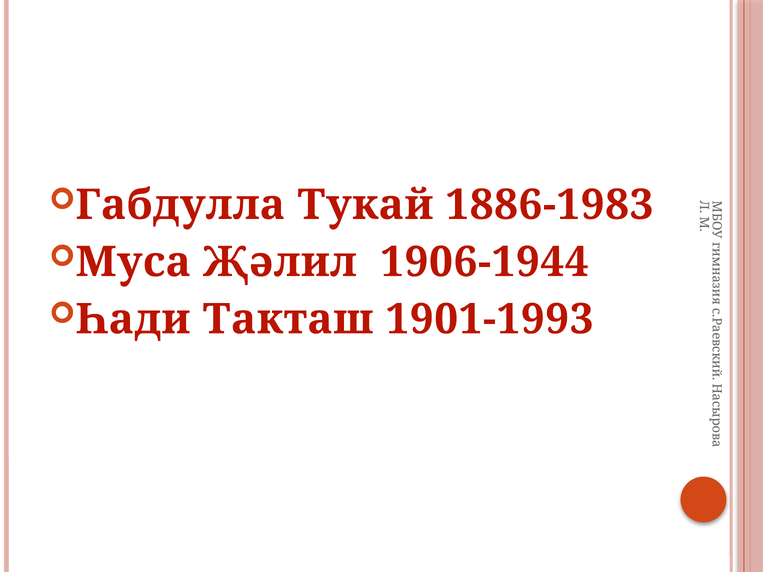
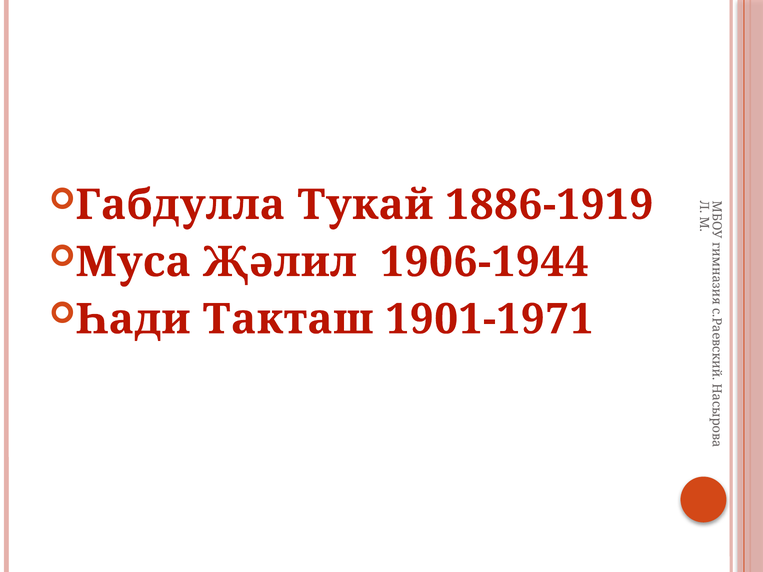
1886-1983: 1886-1983 -> 1886-1919
1901-1993: 1901-1993 -> 1901-1971
